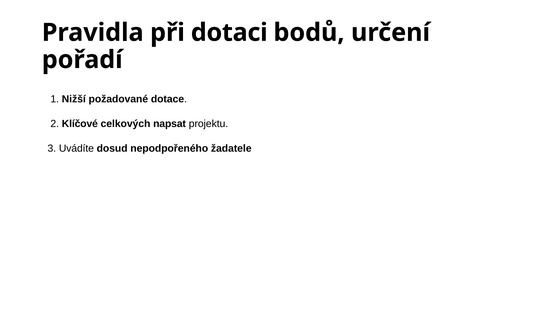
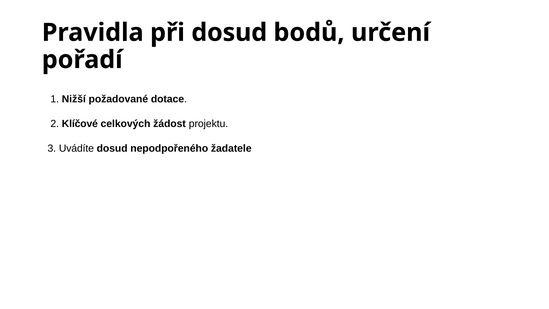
při dotaci: dotaci -> dosud
napsat: napsat -> žádost
